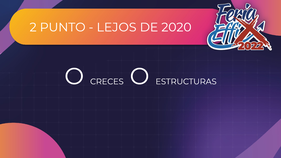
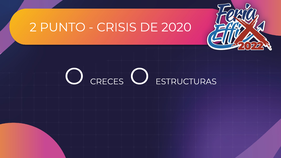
LEJOS: LEJOS -> CRISIS
